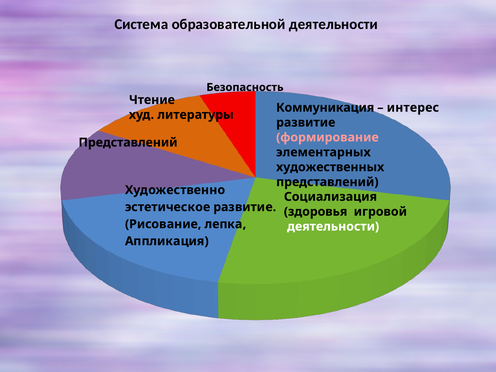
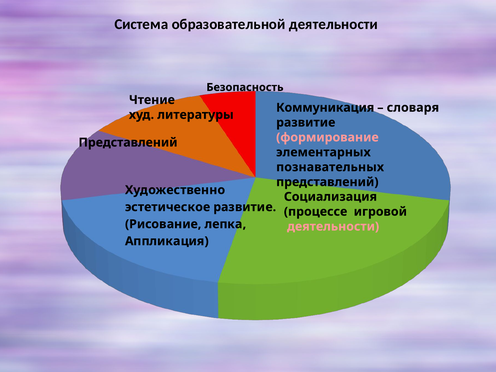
интерес: интерес -> словаря
художественных: художественных -> познавательных
здоровья: здоровья -> процессе
деятельности at (333, 226) colour: white -> pink
